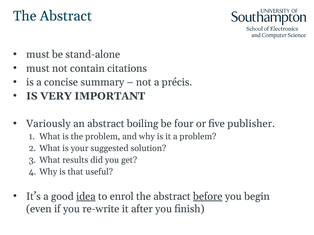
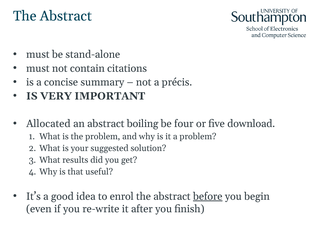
Variously: Variously -> Allocated
publisher: publisher -> download
idea underline: present -> none
